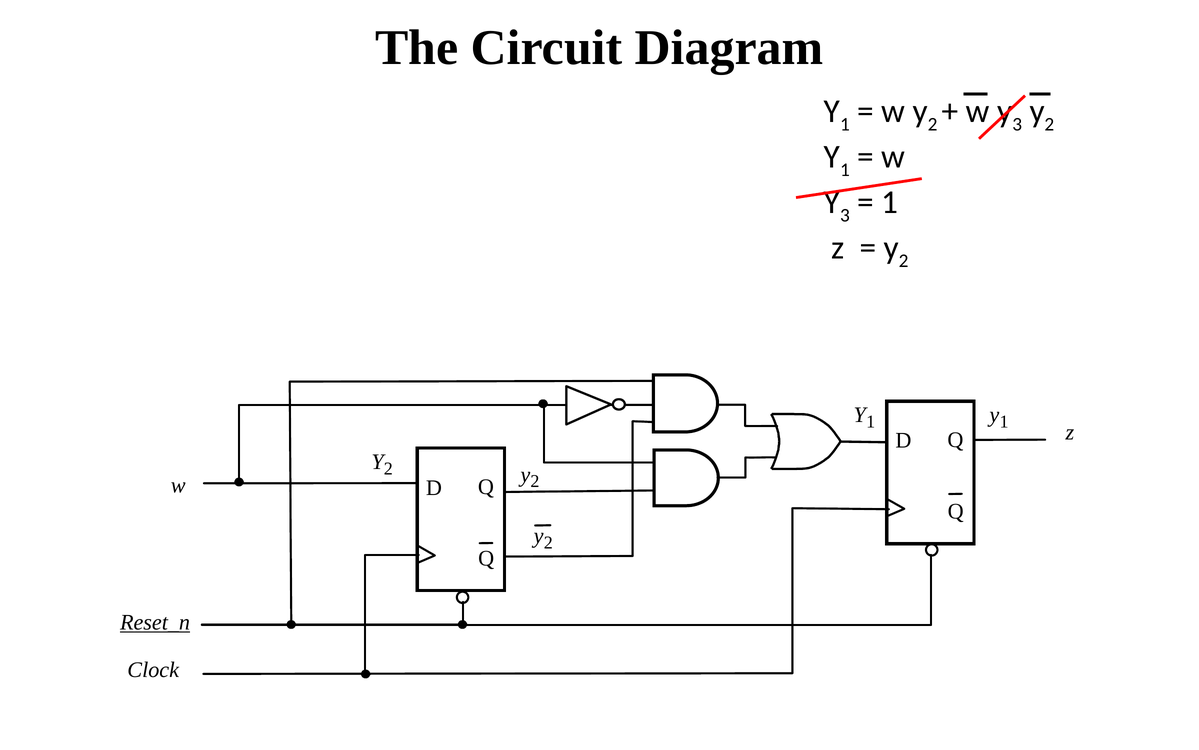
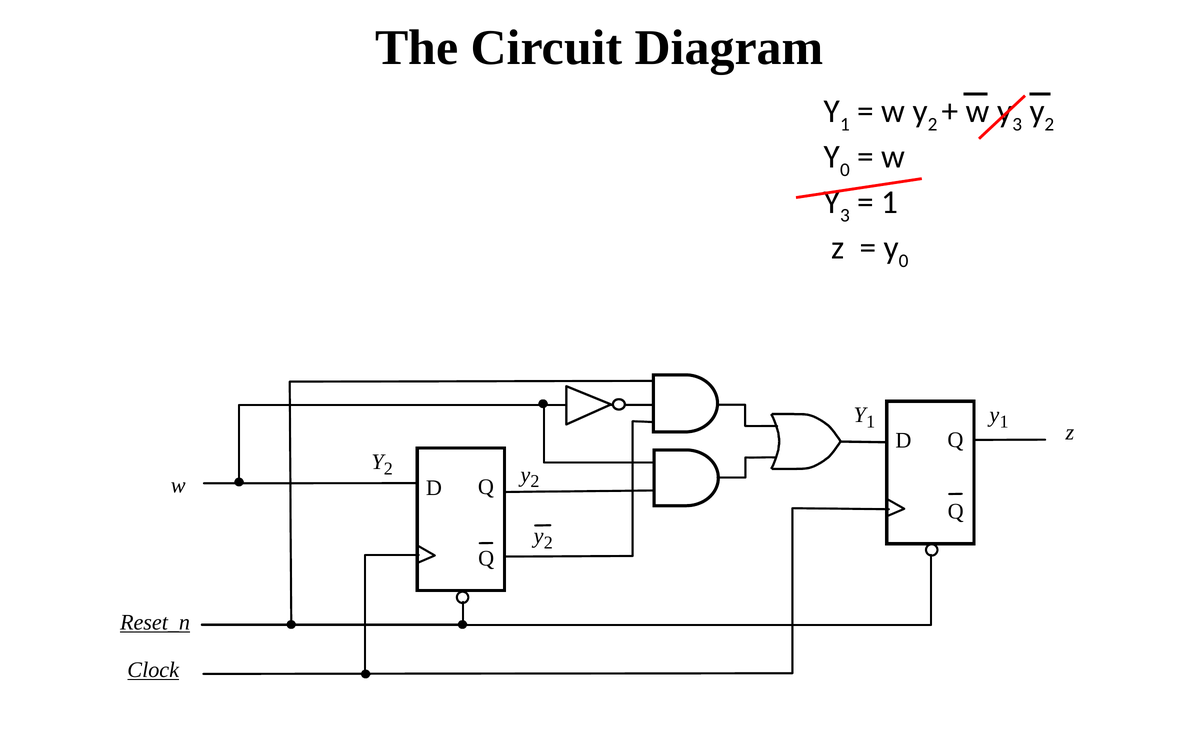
1 at (845, 170): 1 -> 0
2 at (904, 261): 2 -> 0
Clock underline: none -> present
